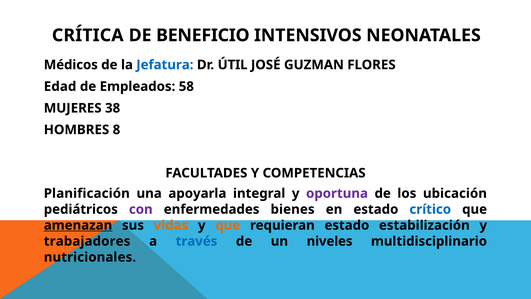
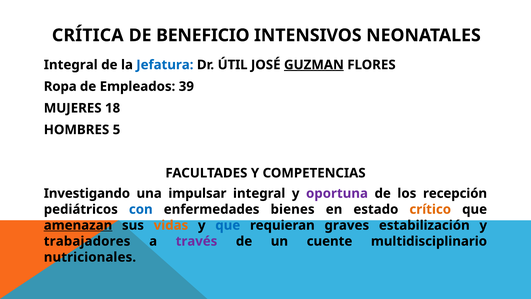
Médicos at (71, 65): Médicos -> Integral
GUZMAN underline: none -> present
Edad: Edad -> Ropa
58: 58 -> 39
38: 38 -> 18
8: 8 -> 5
Planificación: Planificación -> Investigando
apoyarla: apoyarla -> impulsar
ubicación: ubicación -> recepción
con colour: purple -> blue
crítico colour: blue -> orange
que at (228, 225) colour: orange -> blue
requieran estado: estado -> graves
través colour: blue -> purple
niveles: niveles -> cuente
